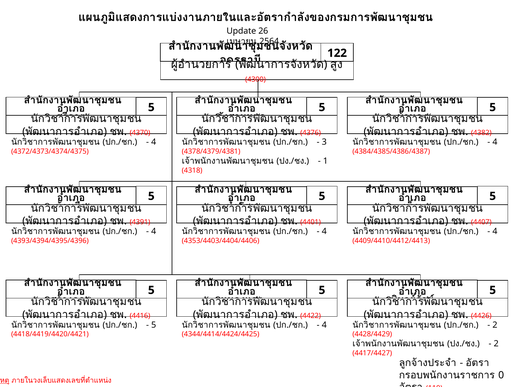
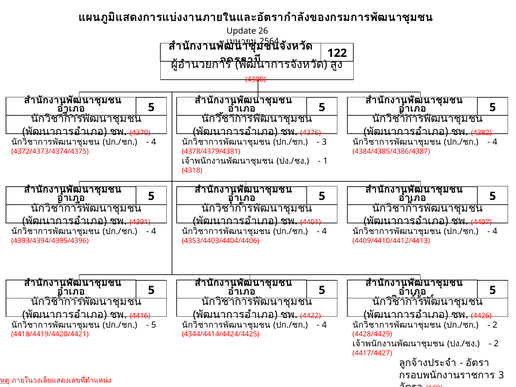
0 at (501, 375): 0 -> 3
